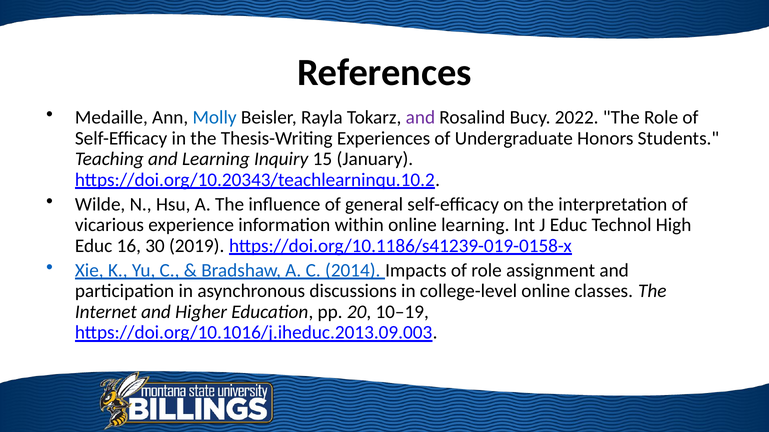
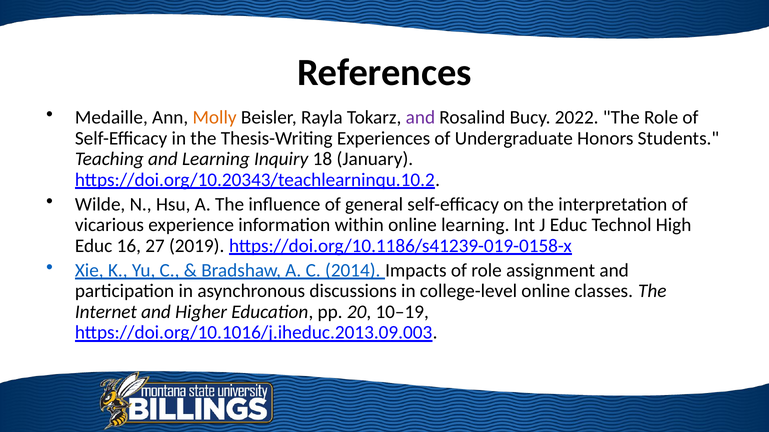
Molly colour: blue -> orange
15: 15 -> 18
30: 30 -> 27
